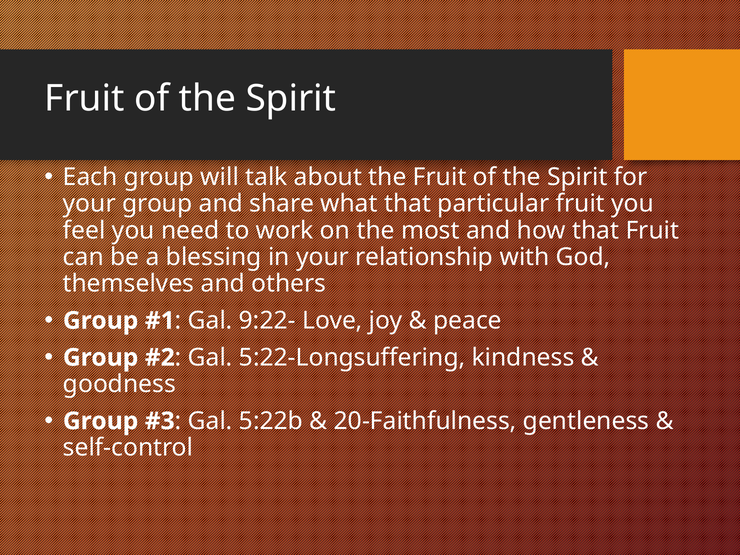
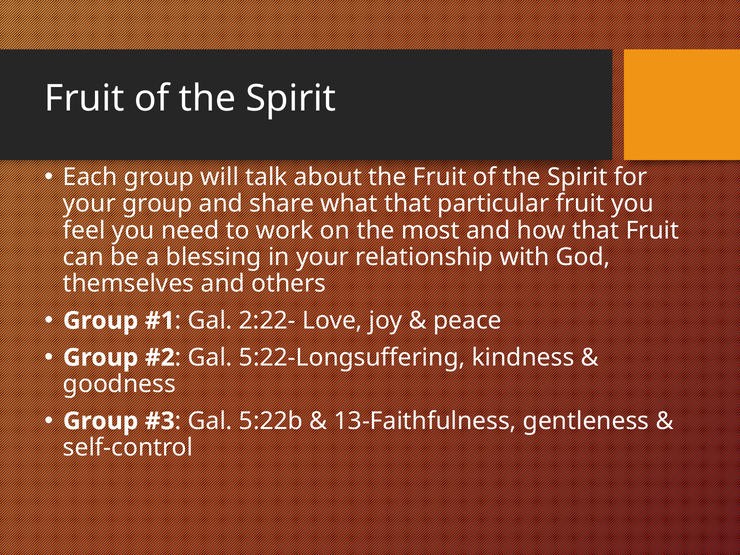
9:22-: 9:22- -> 2:22-
20-Faithfulness: 20-Faithfulness -> 13-Faithfulness
